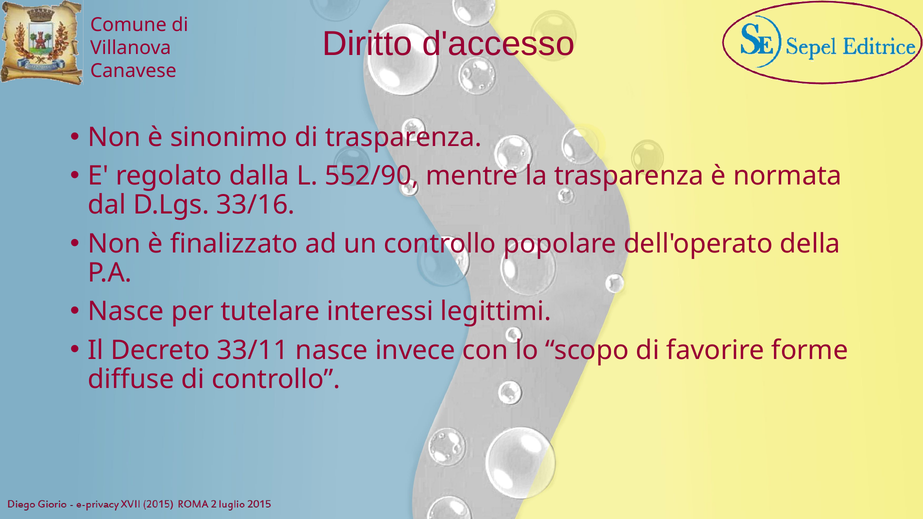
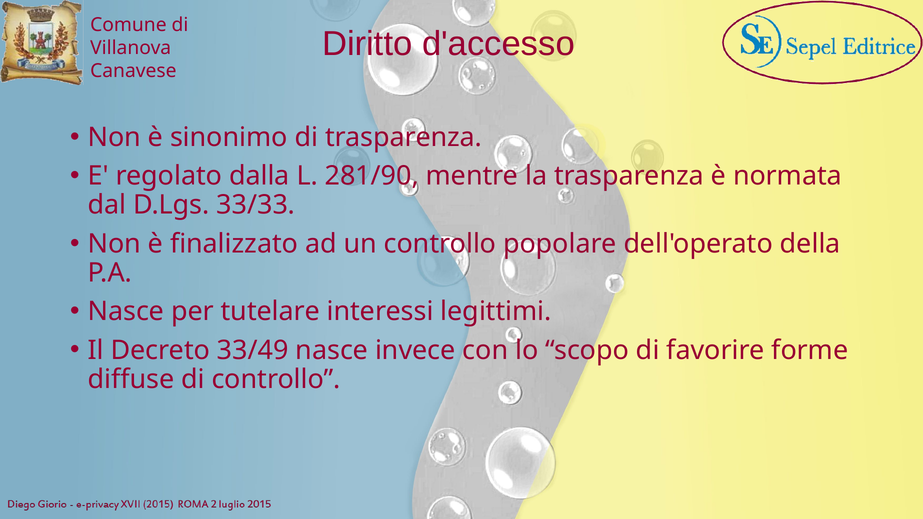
552/90: 552/90 -> 281/90
33/16: 33/16 -> 33/33
33/11: 33/11 -> 33/49
